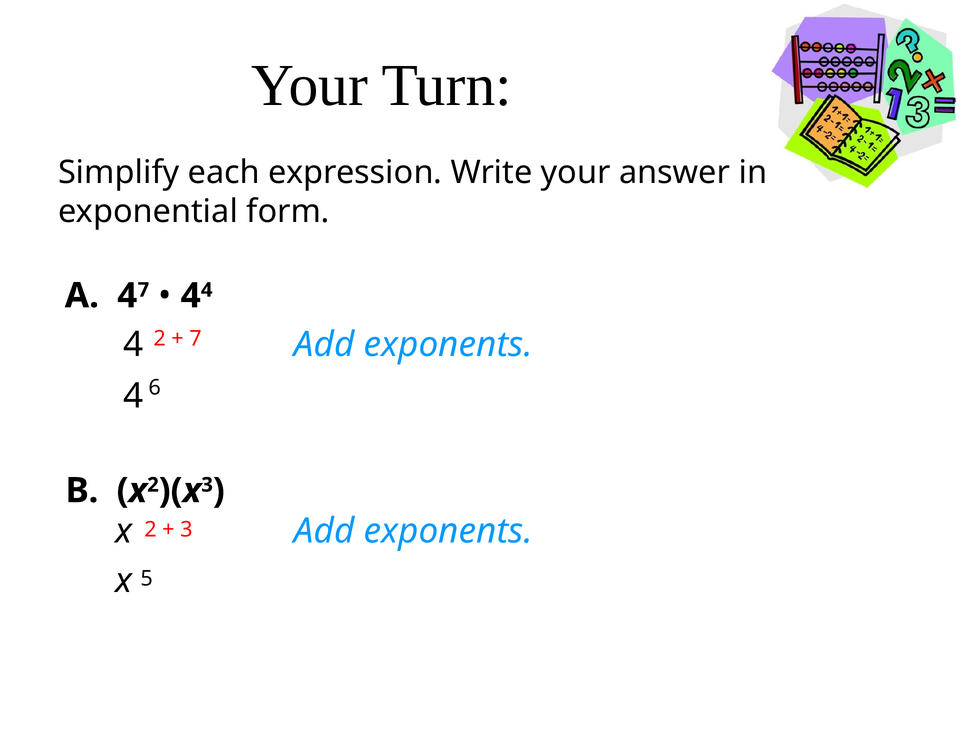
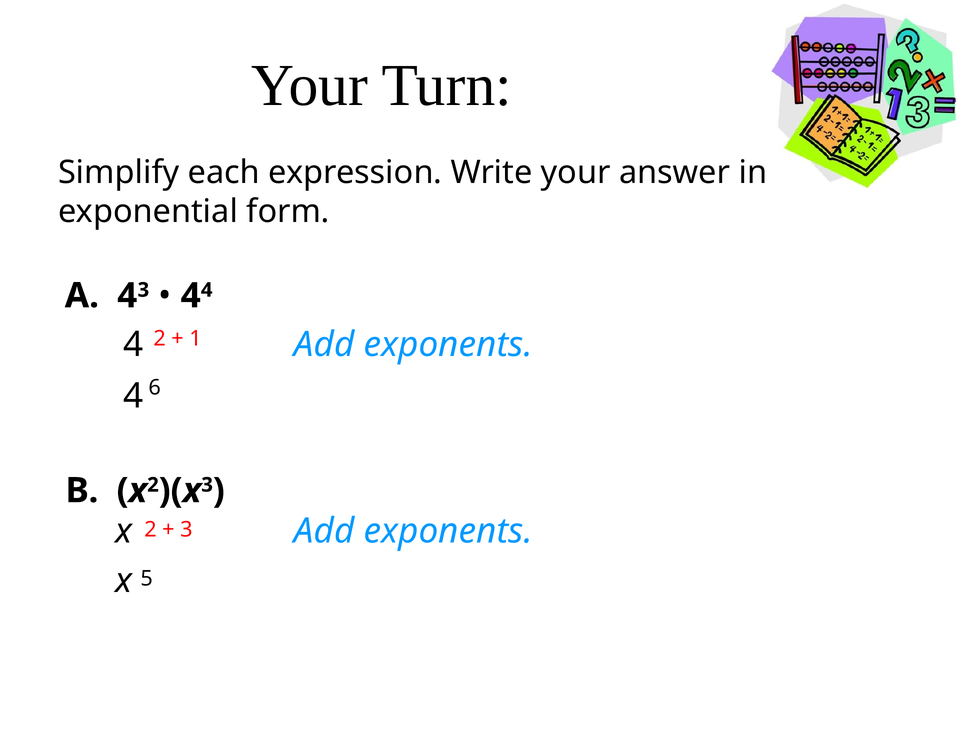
4 7: 7 -> 3
7 at (195, 339): 7 -> 1
